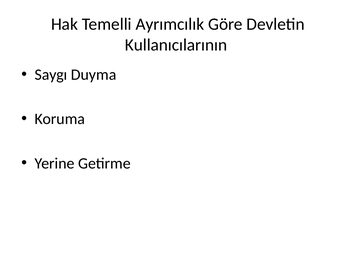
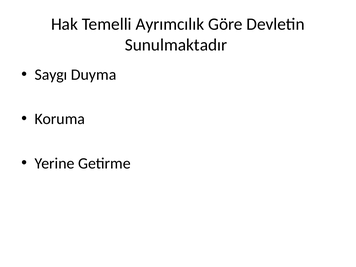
Kullanıcılarının: Kullanıcılarının -> Sunulmaktadır
